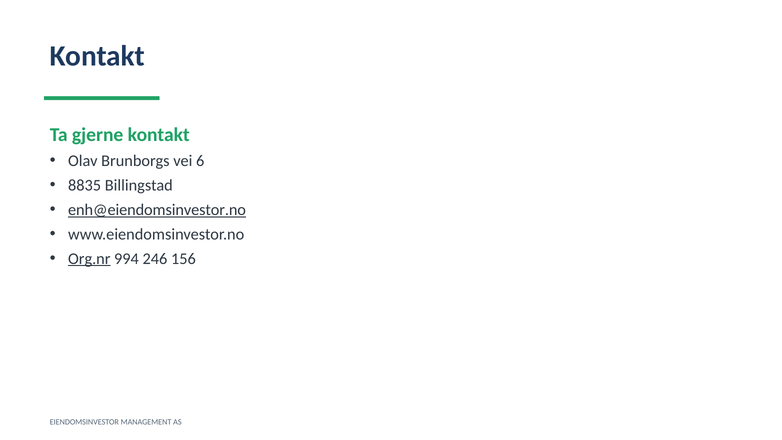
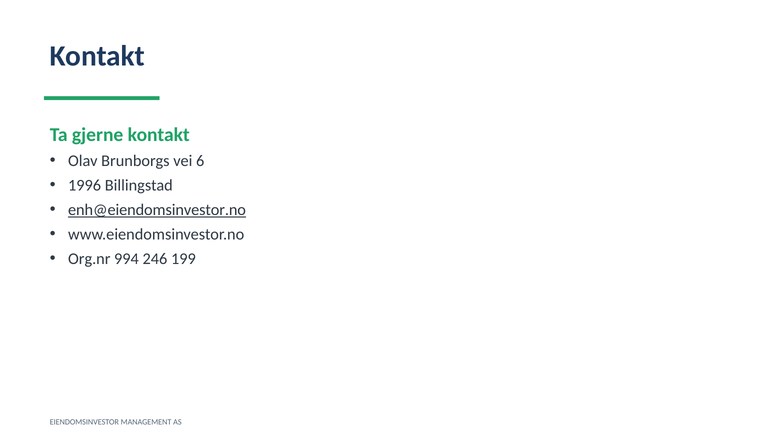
8835: 8835 -> 1996
Org.nr underline: present -> none
156: 156 -> 199
